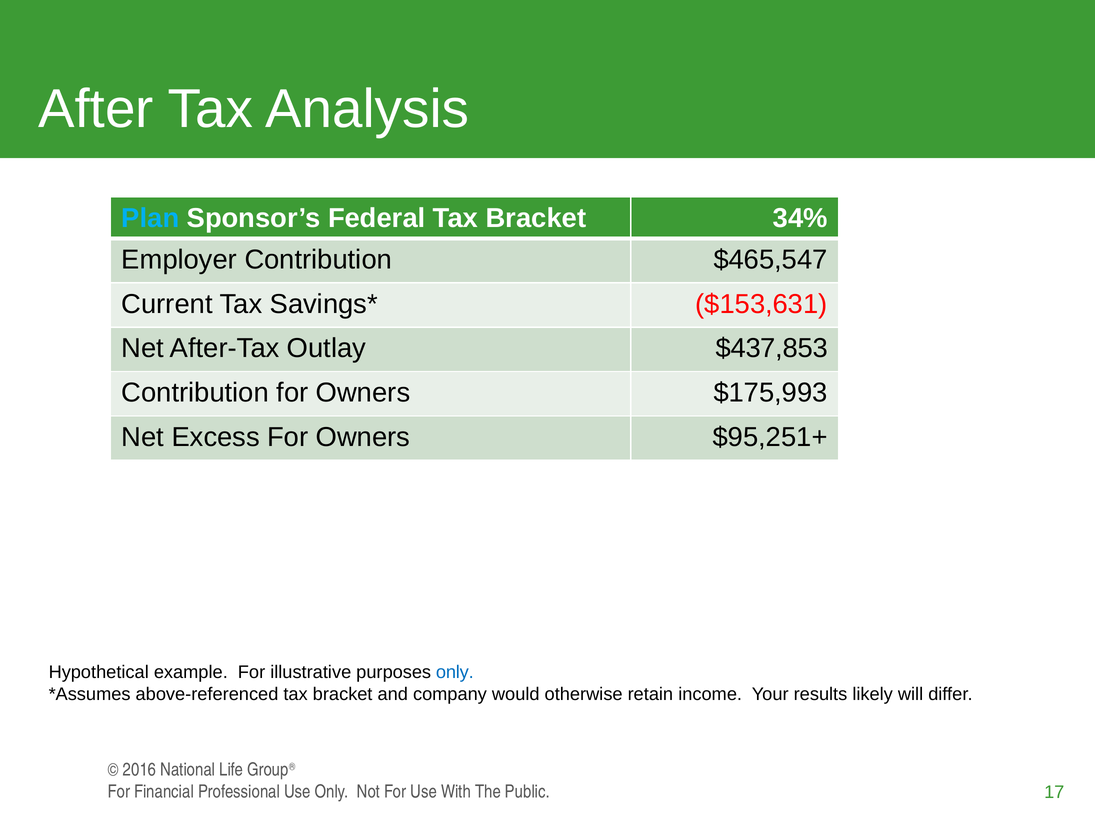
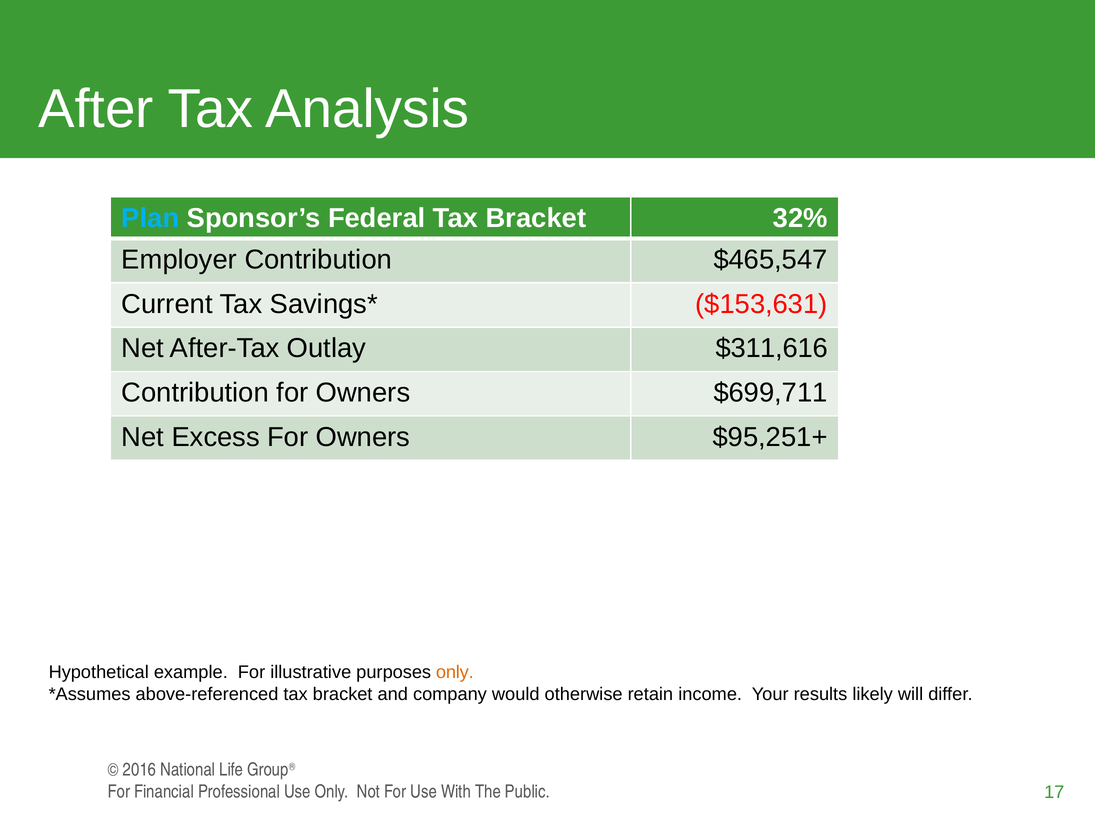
34%: 34% -> 32%
$437,853: $437,853 -> $311,616
$175,993: $175,993 -> $699,711
only at (455, 672) colour: blue -> orange
